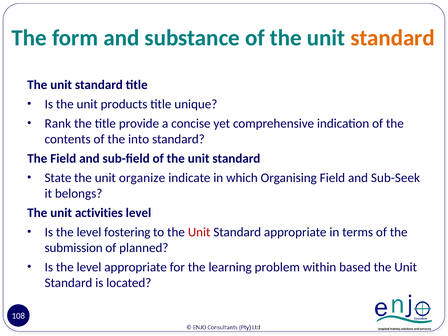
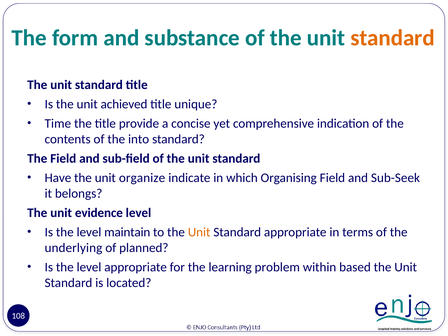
products: products -> achieved
Rank: Rank -> Time
State: State -> Have
activities: activities -> evidence
fostering: fostering -> maintain
Unit at (199, 232) colour: red -> orange
submission: submission -> underlying
